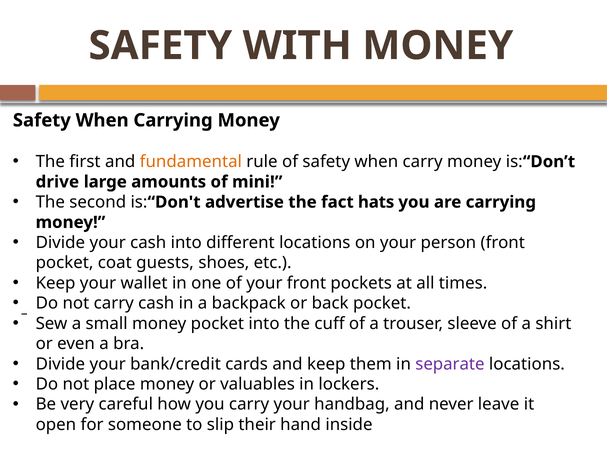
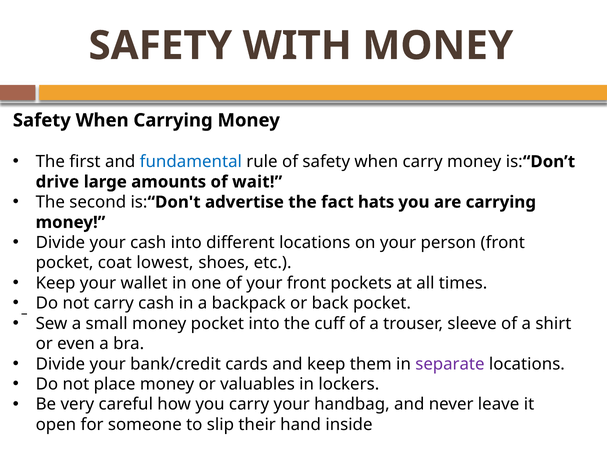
fundamental colour: orange -> blue
mini: mini -> wait
guests: guests -> lowest
